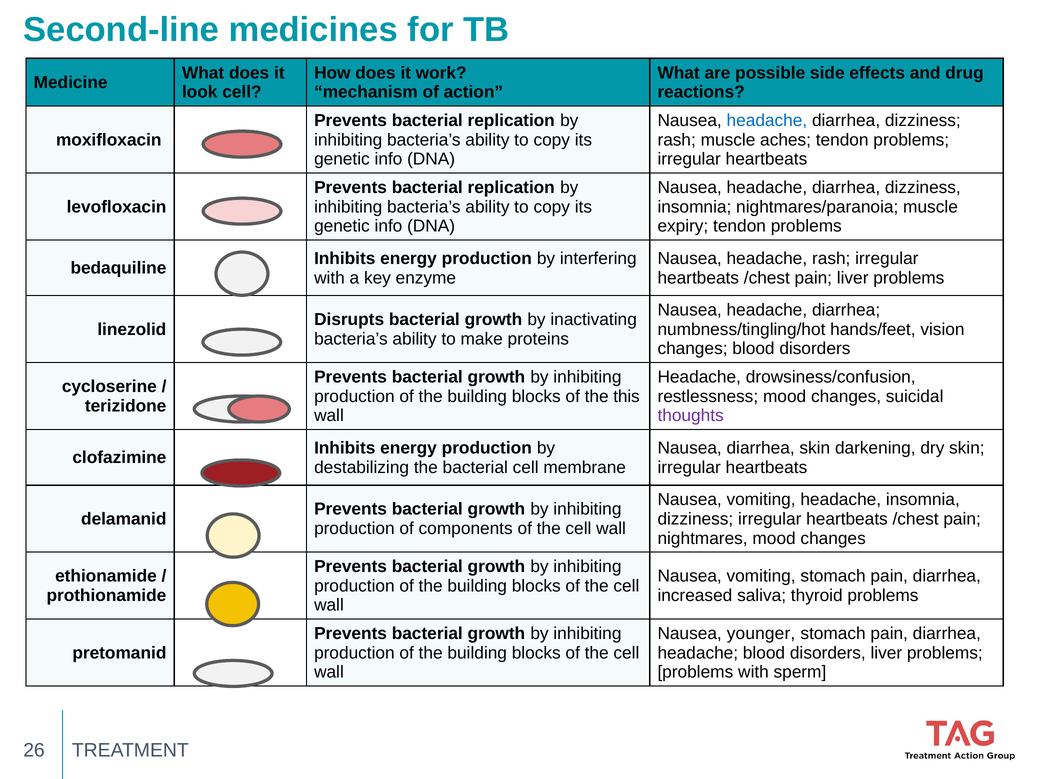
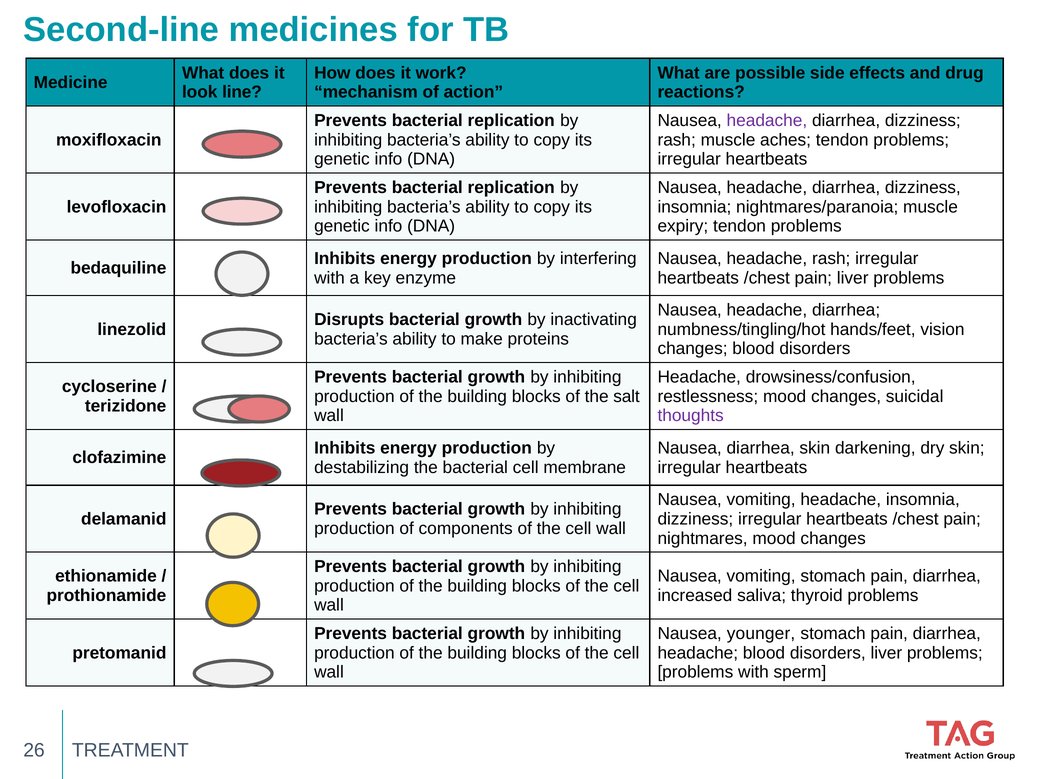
look cell: cell -> line
headache at (767, 120) colour: blue -> purple
this: this -> salt
